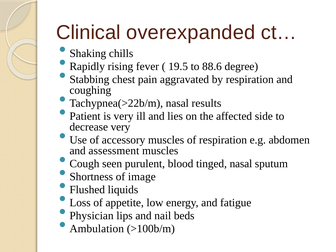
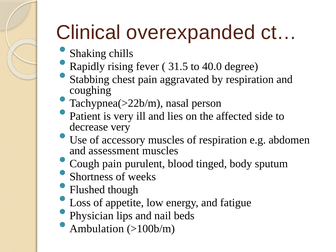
19.5: 19.5 -> 31.5
88.6: 88.6 -> 40.0
results: results -> person
Cough seen: seen -> pain
tinged nasal: nasal -> body
image: image -> weeks
liquids: liquids -> though
